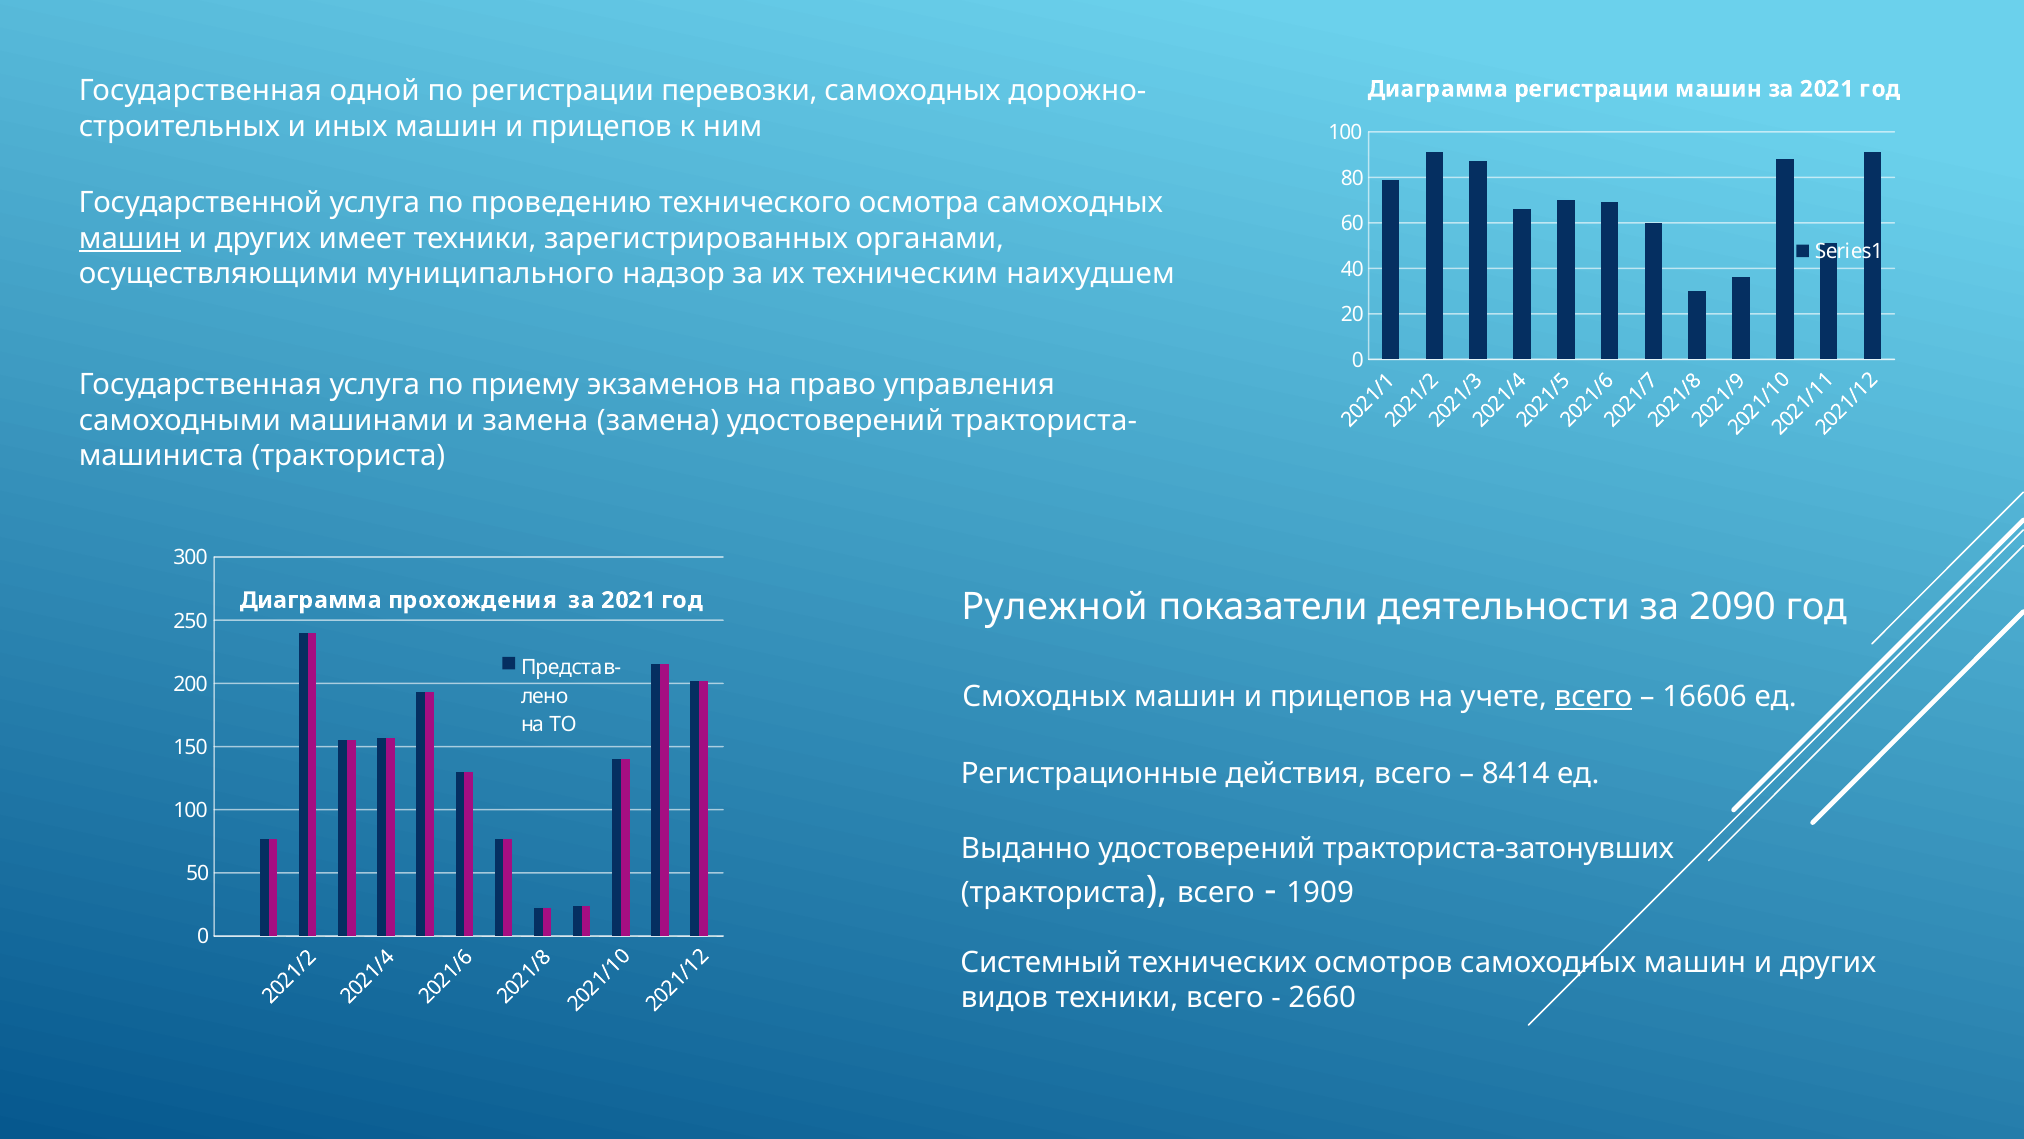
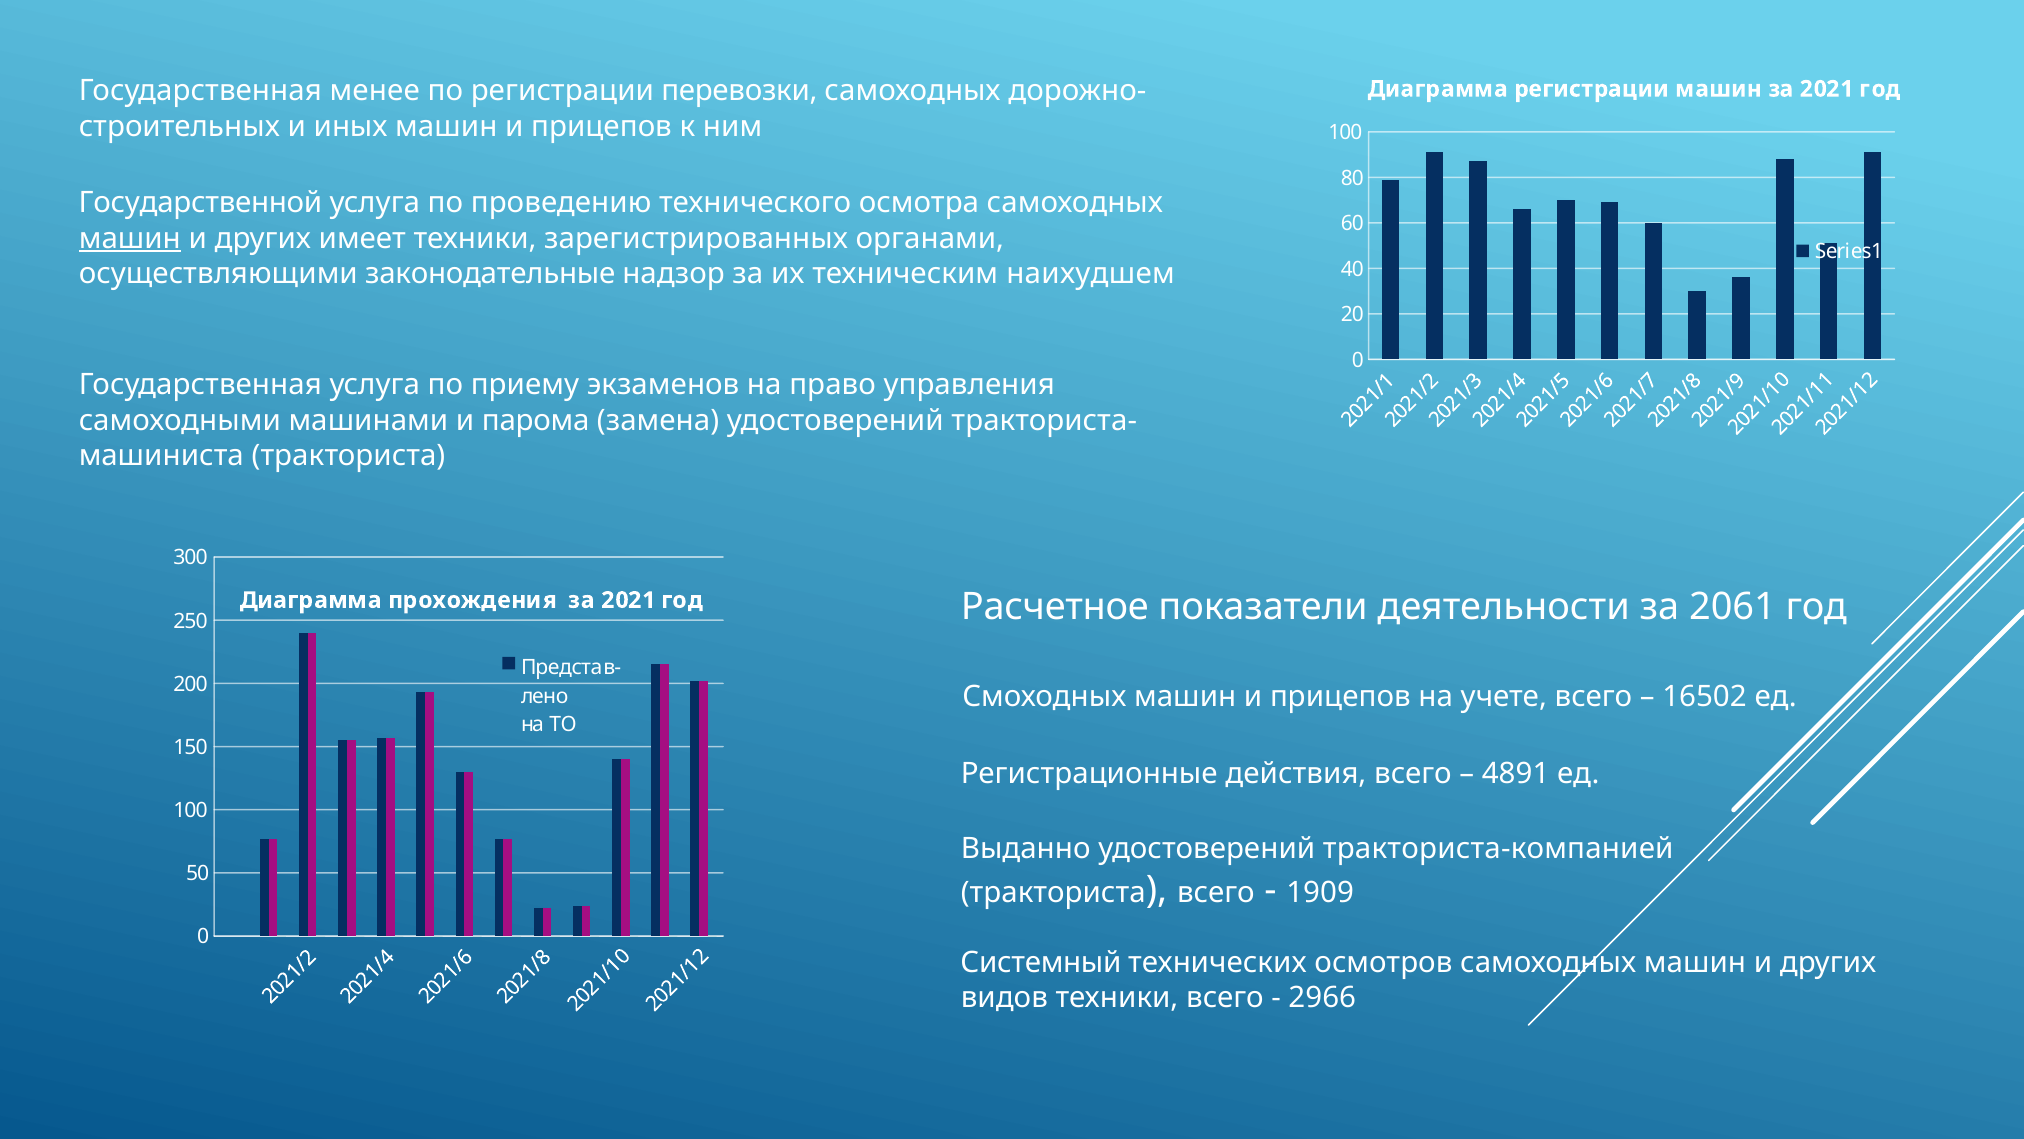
одной: одной -> менее
муниципального: муниципального -> законодательные
и замена: замена -> парома
Рулежной: Рулежной -> Расчетное
2090: 2090 -> 2061
всего at (1593, 696) underline: present -> none
16606: 16606 -> 16502
8414: 8414 -> 4891
тракториста-затонувших: тракториста-затонувших -> тракториста-компанией
2660: 2660 -> 2966
